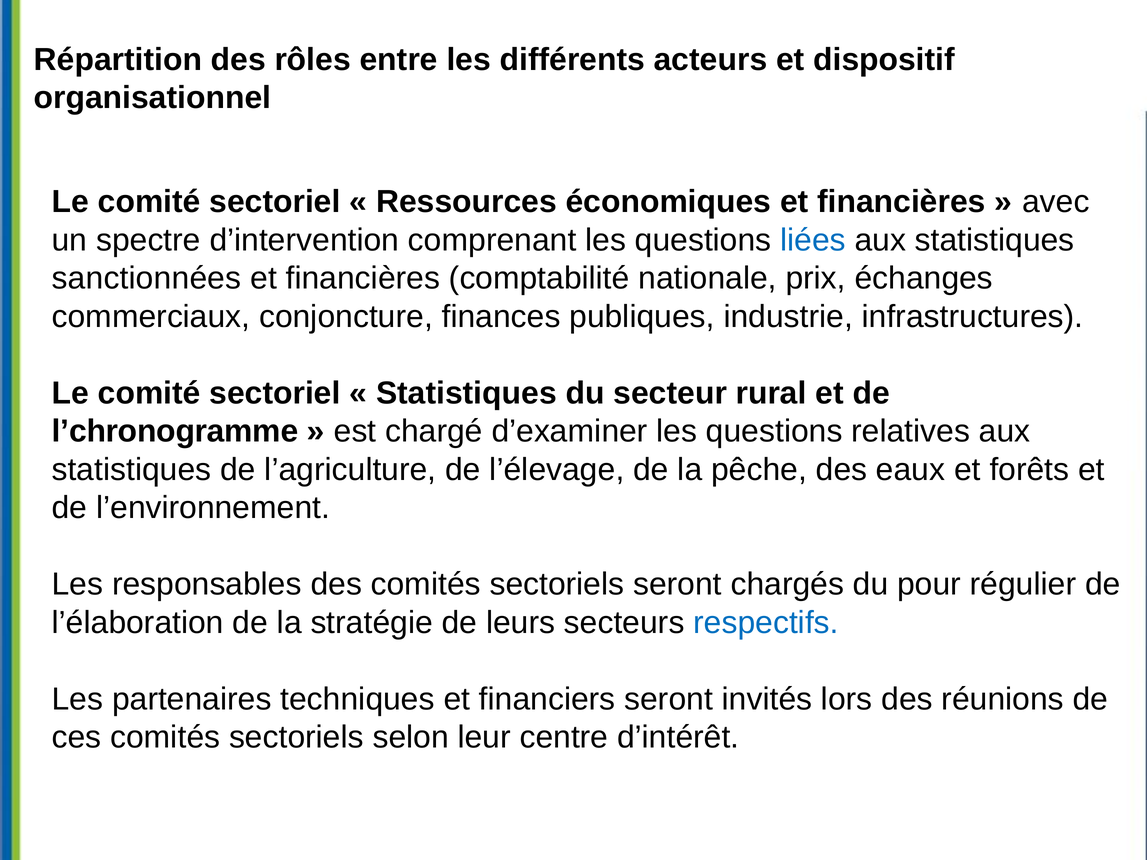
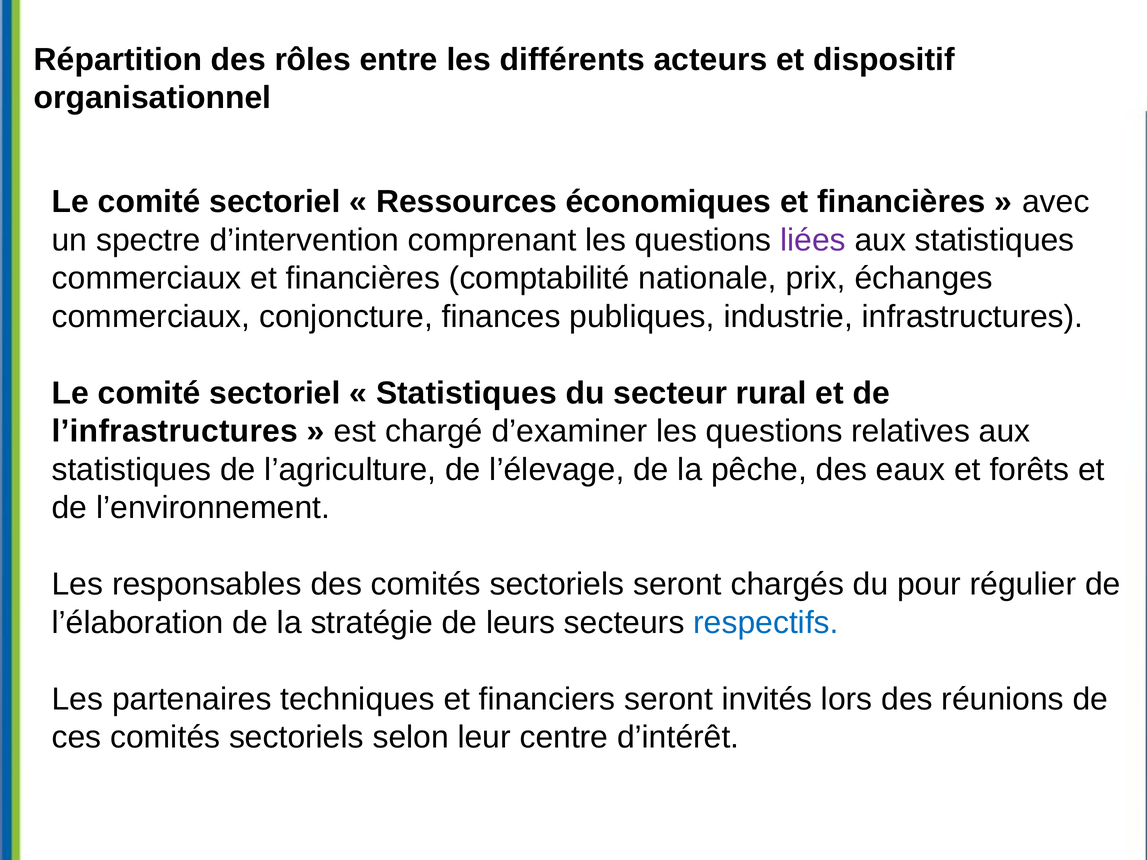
liées colour: blue -> purple
sanctionnées at (147, 279): sanctionnées -> commerciaux
l’chronogramme: l’chronogramme -> l’infrastructures
